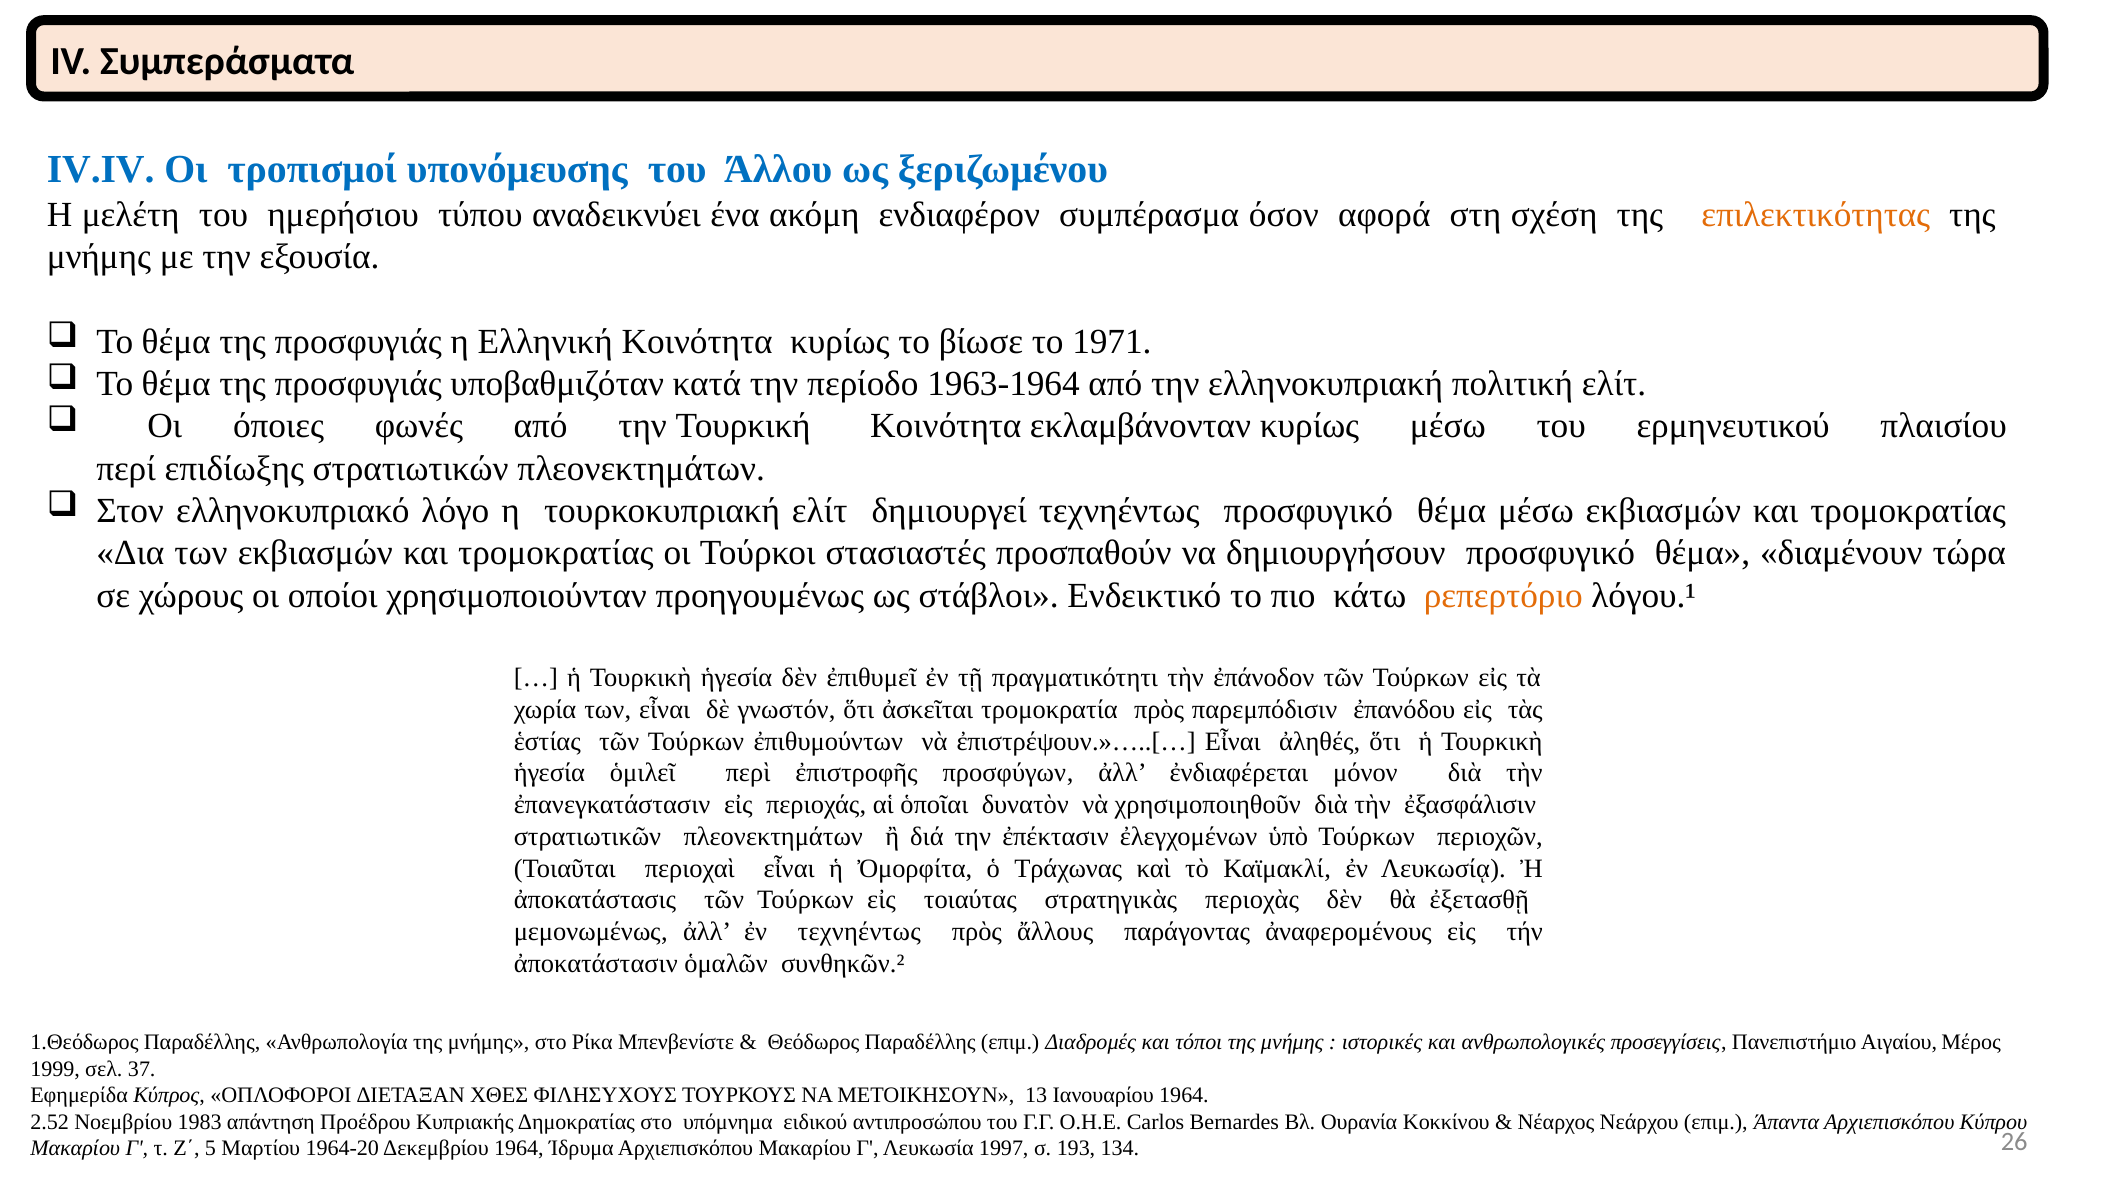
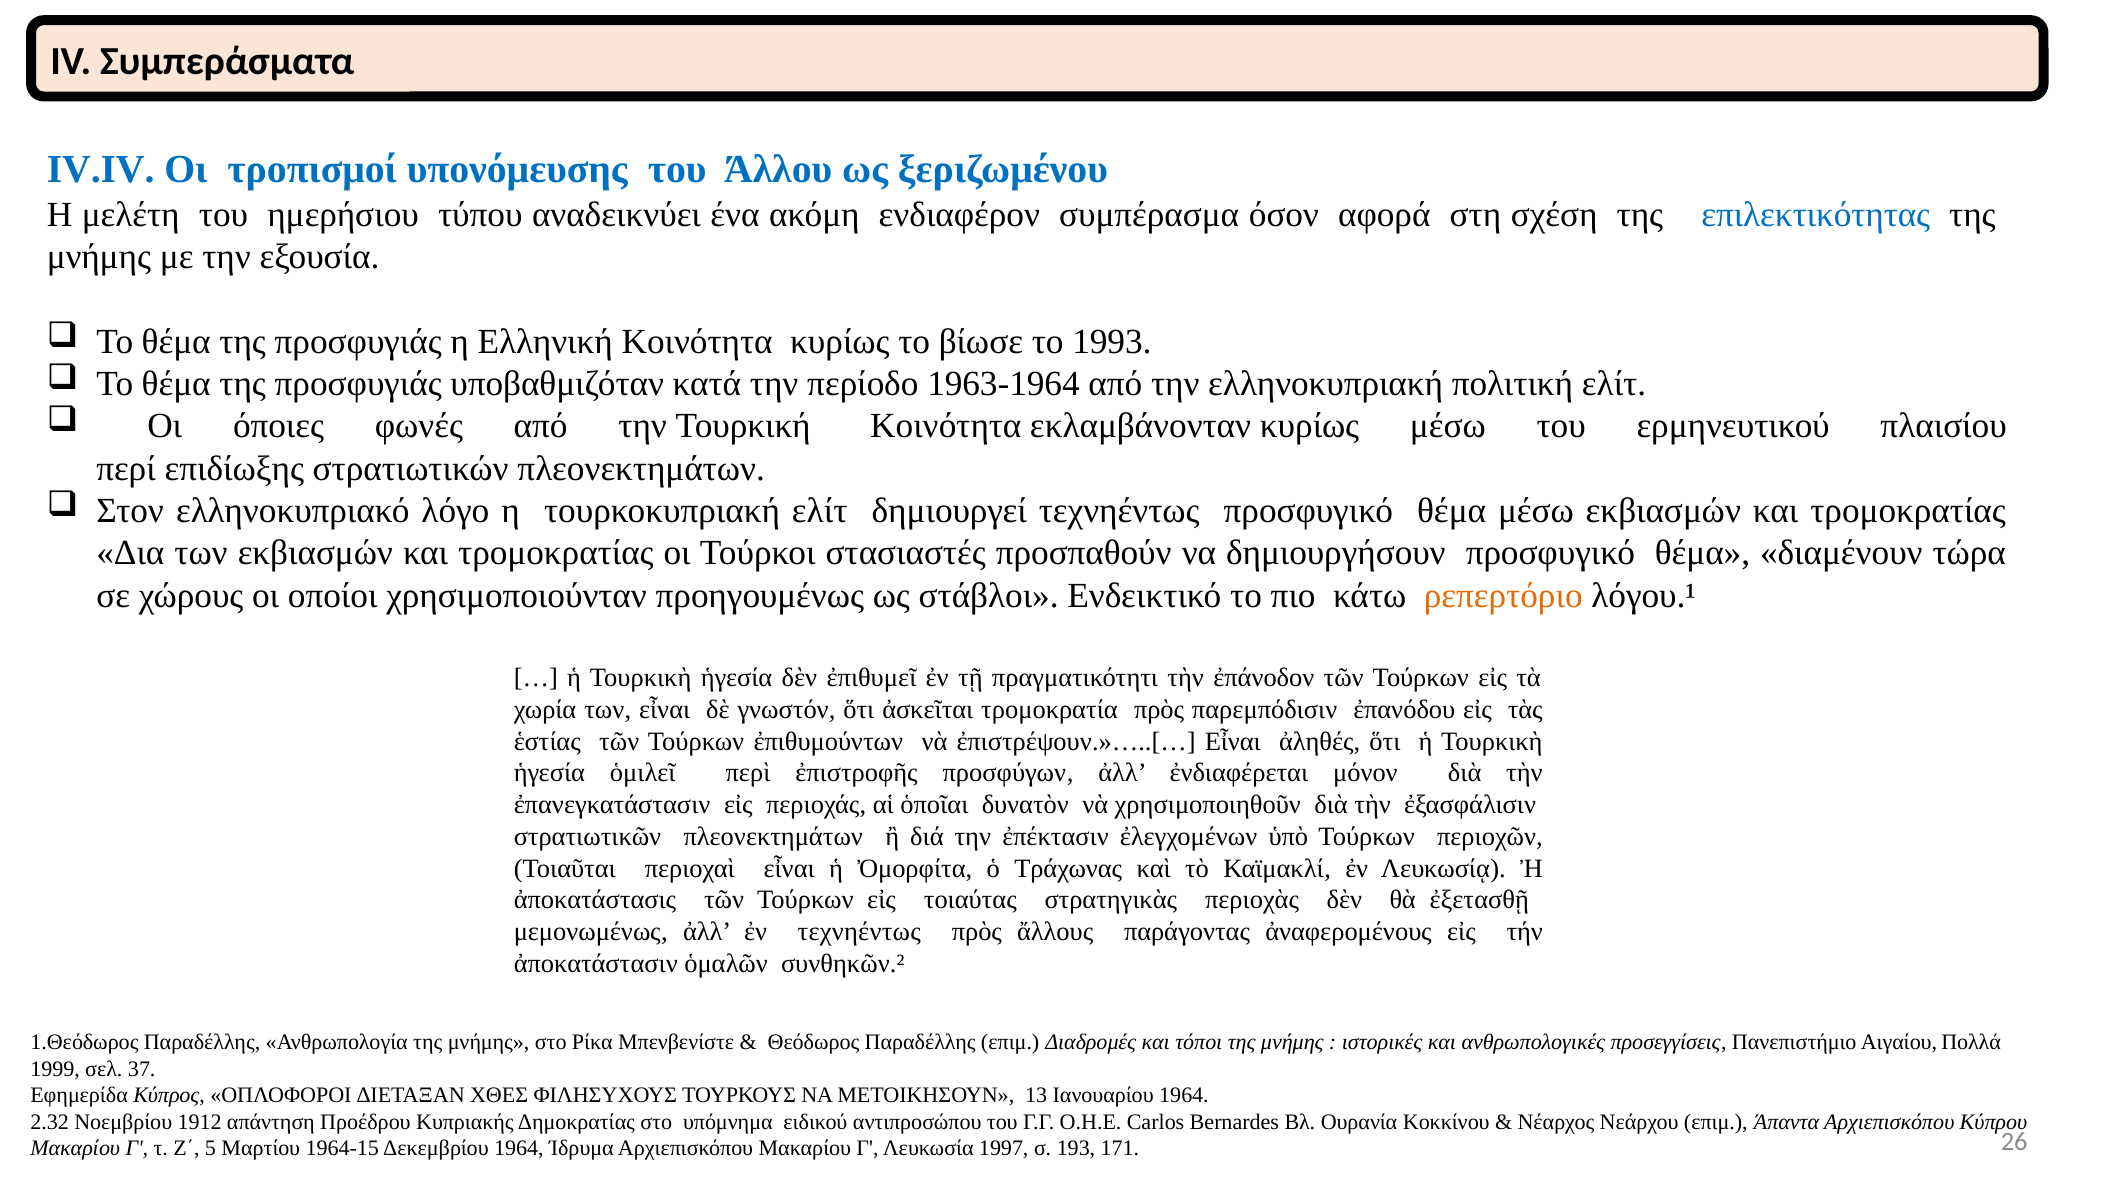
επιλεκτικότητας colour: orange -> blue
1971: 1971 -> 1993
Μέρος: Μέρος -> Πολλά
2.52: 2.52 -> 2.32
1983: 1983 -> 1912
1964-20: 1964-20 -> 1964-15
134: 134 -> 171
